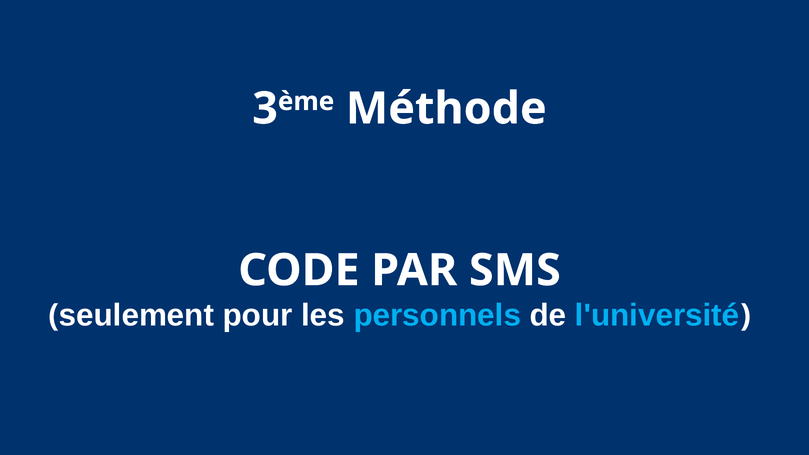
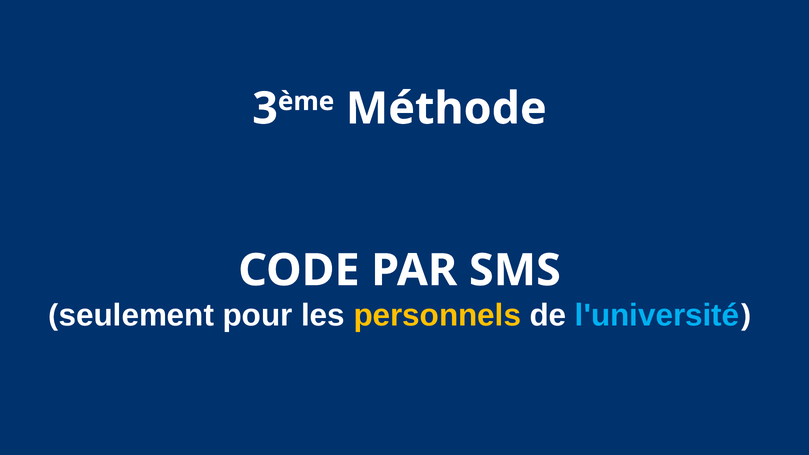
personnels colour: light blue -> yellow
